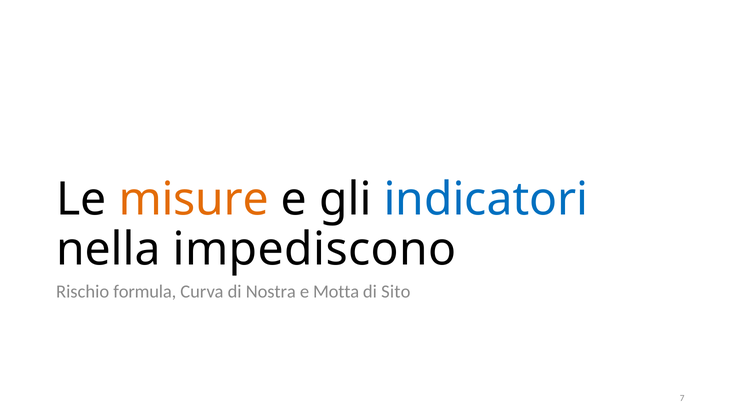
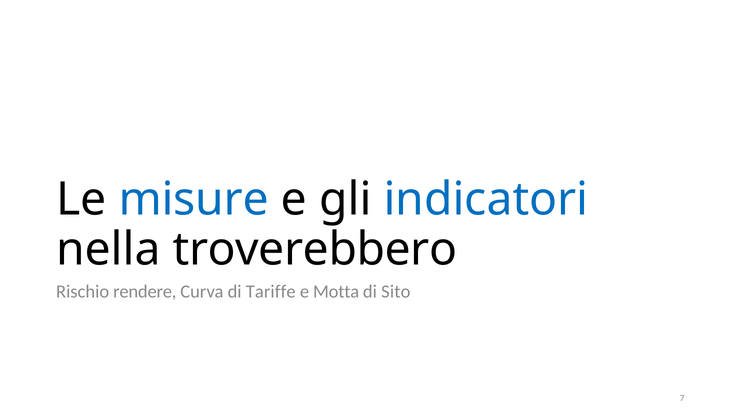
misure colour: orange -> blue
impediscono: impediscono -> troverebbero
formula: formula -> rendere
Nostra: Nostra -> Tariffe
